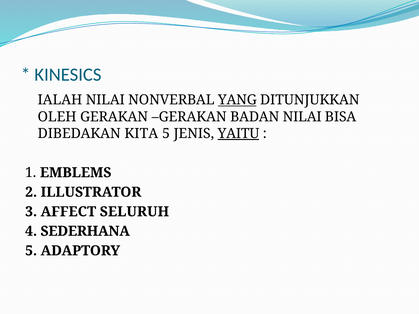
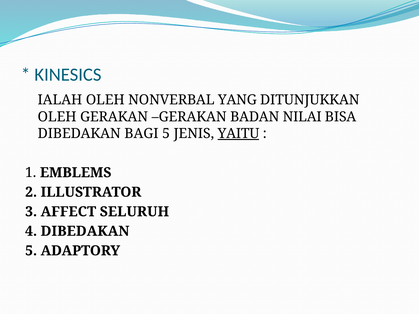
IALAH NILAI: NILAI -> OLEH
YANG underline: present -> none
KITA: KITA -> BAGI
4 SEDERHANA: SEDERHANA -> DIBEDAKAN
